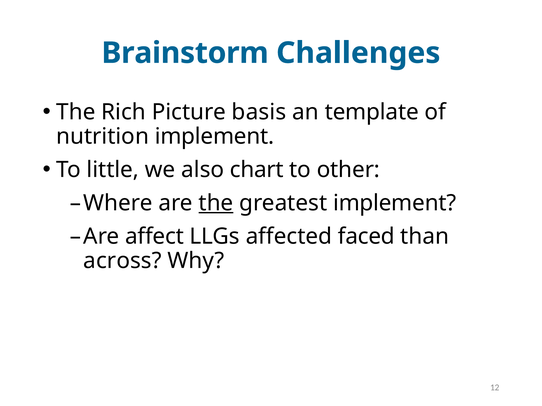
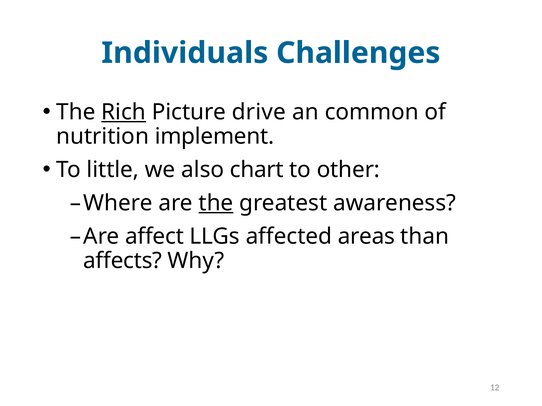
Brainstorm: Brainstorm -> Individuals
Rich underline: none -> present
basis: basis -> drive
template: template -> common
greatest implement: implement -> awareness
faced: faced -> areas
across: across -> affects
